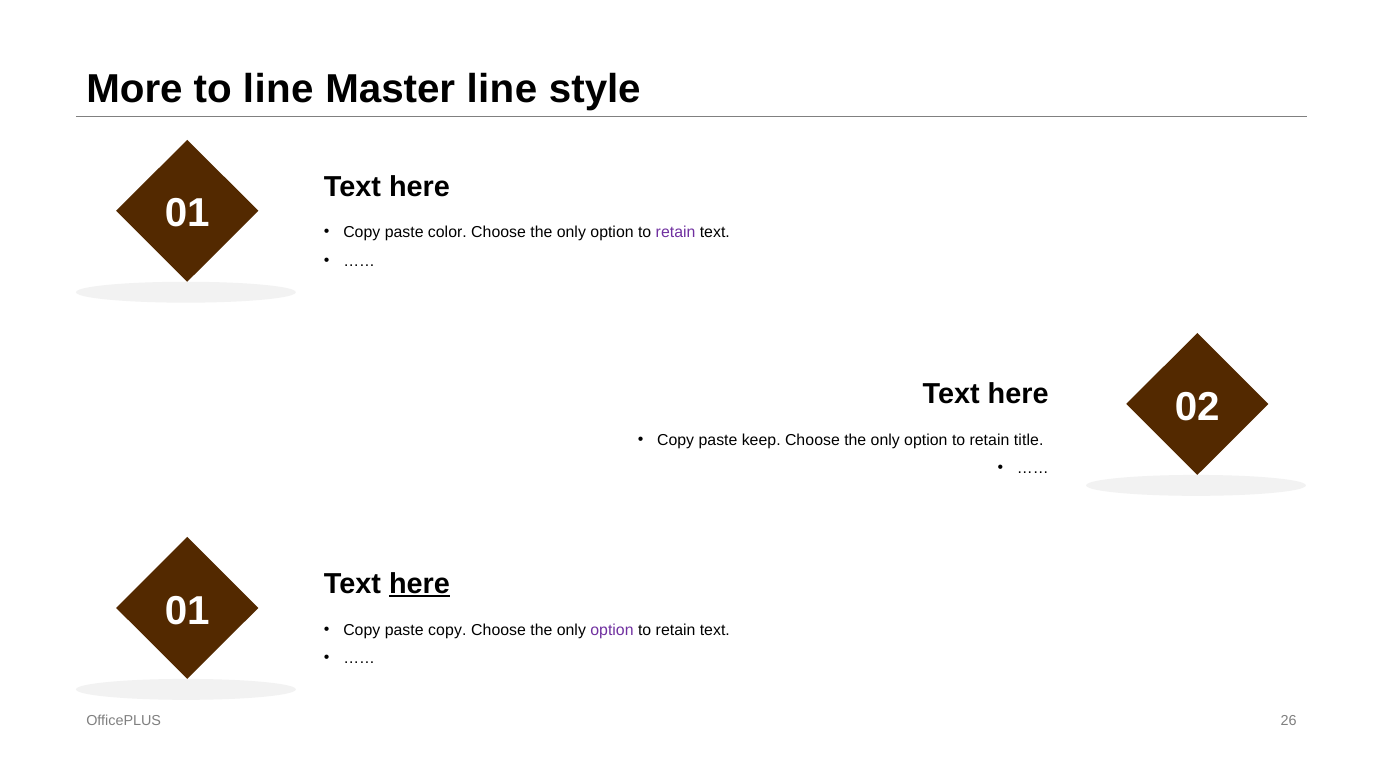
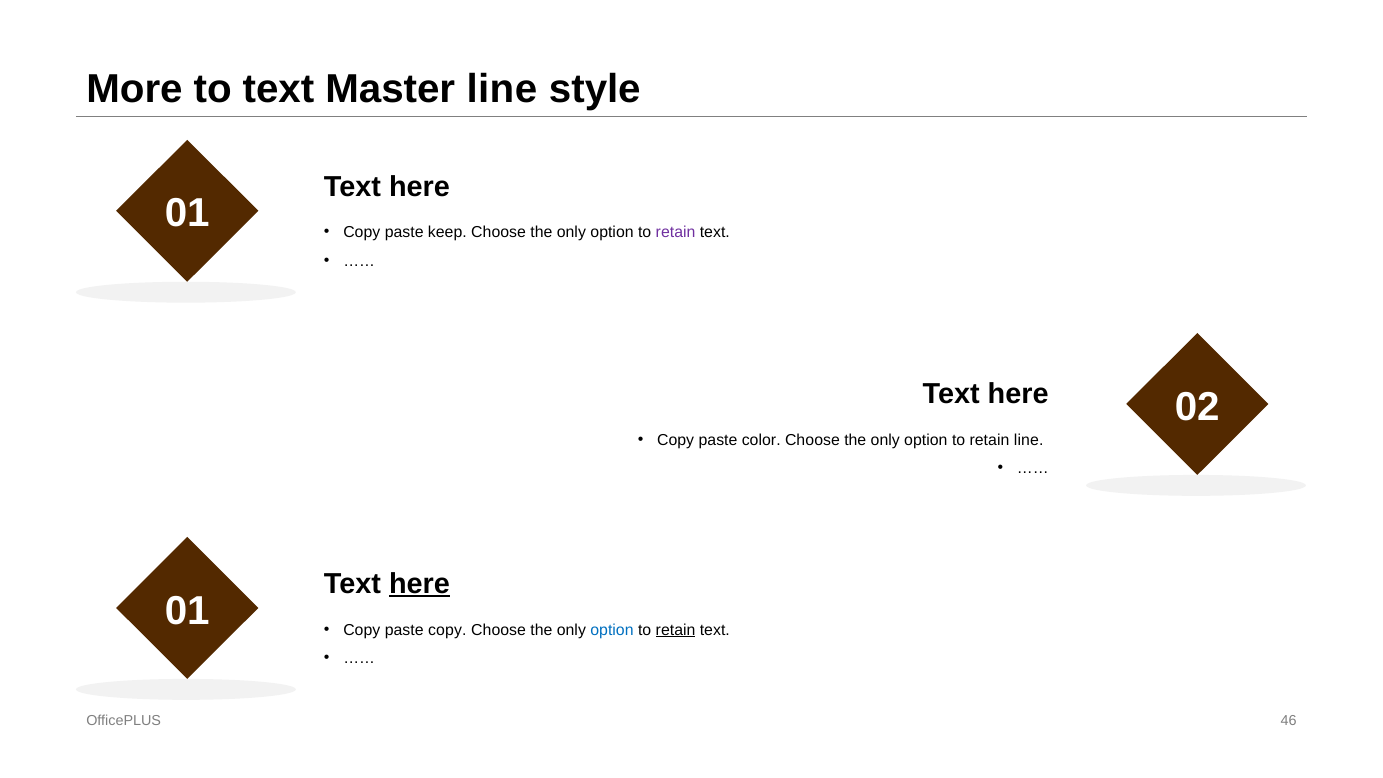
to line: line -> text
color: color -> keep
keep: keep -> color
retain title: title -> line
option at (612, 630) colour: purple -> blue
retain at (676, 630) underline: none -> present
26: 26 -> 46
